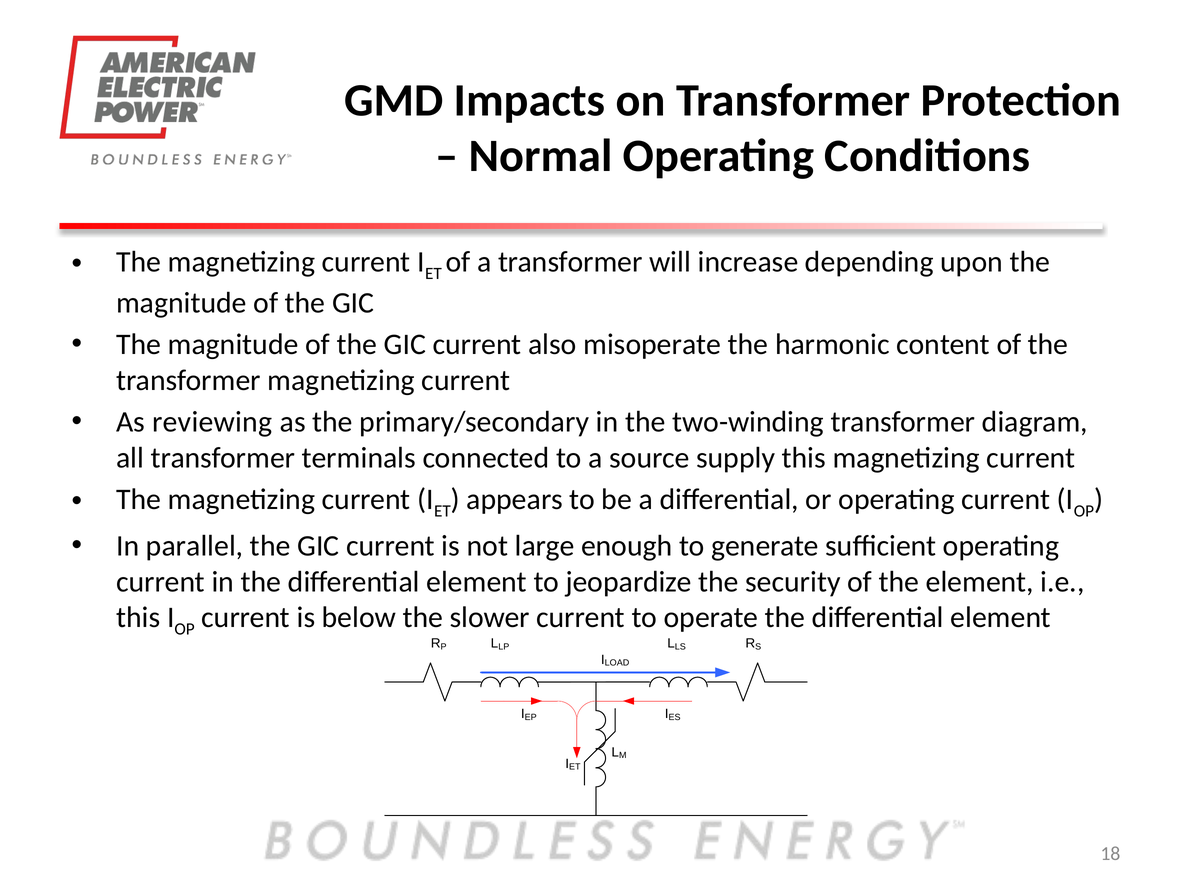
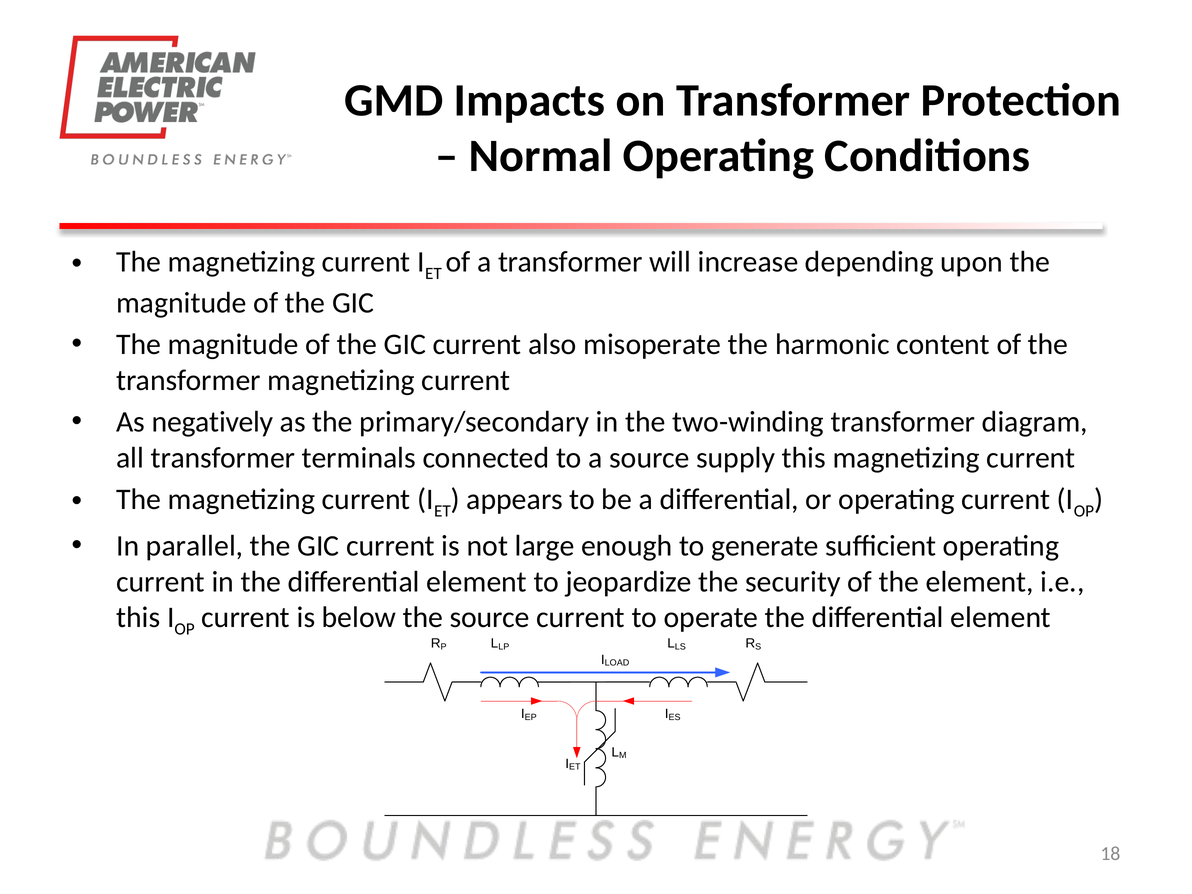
reviewing: reviewing -> negatively
the slower: slower -> source
